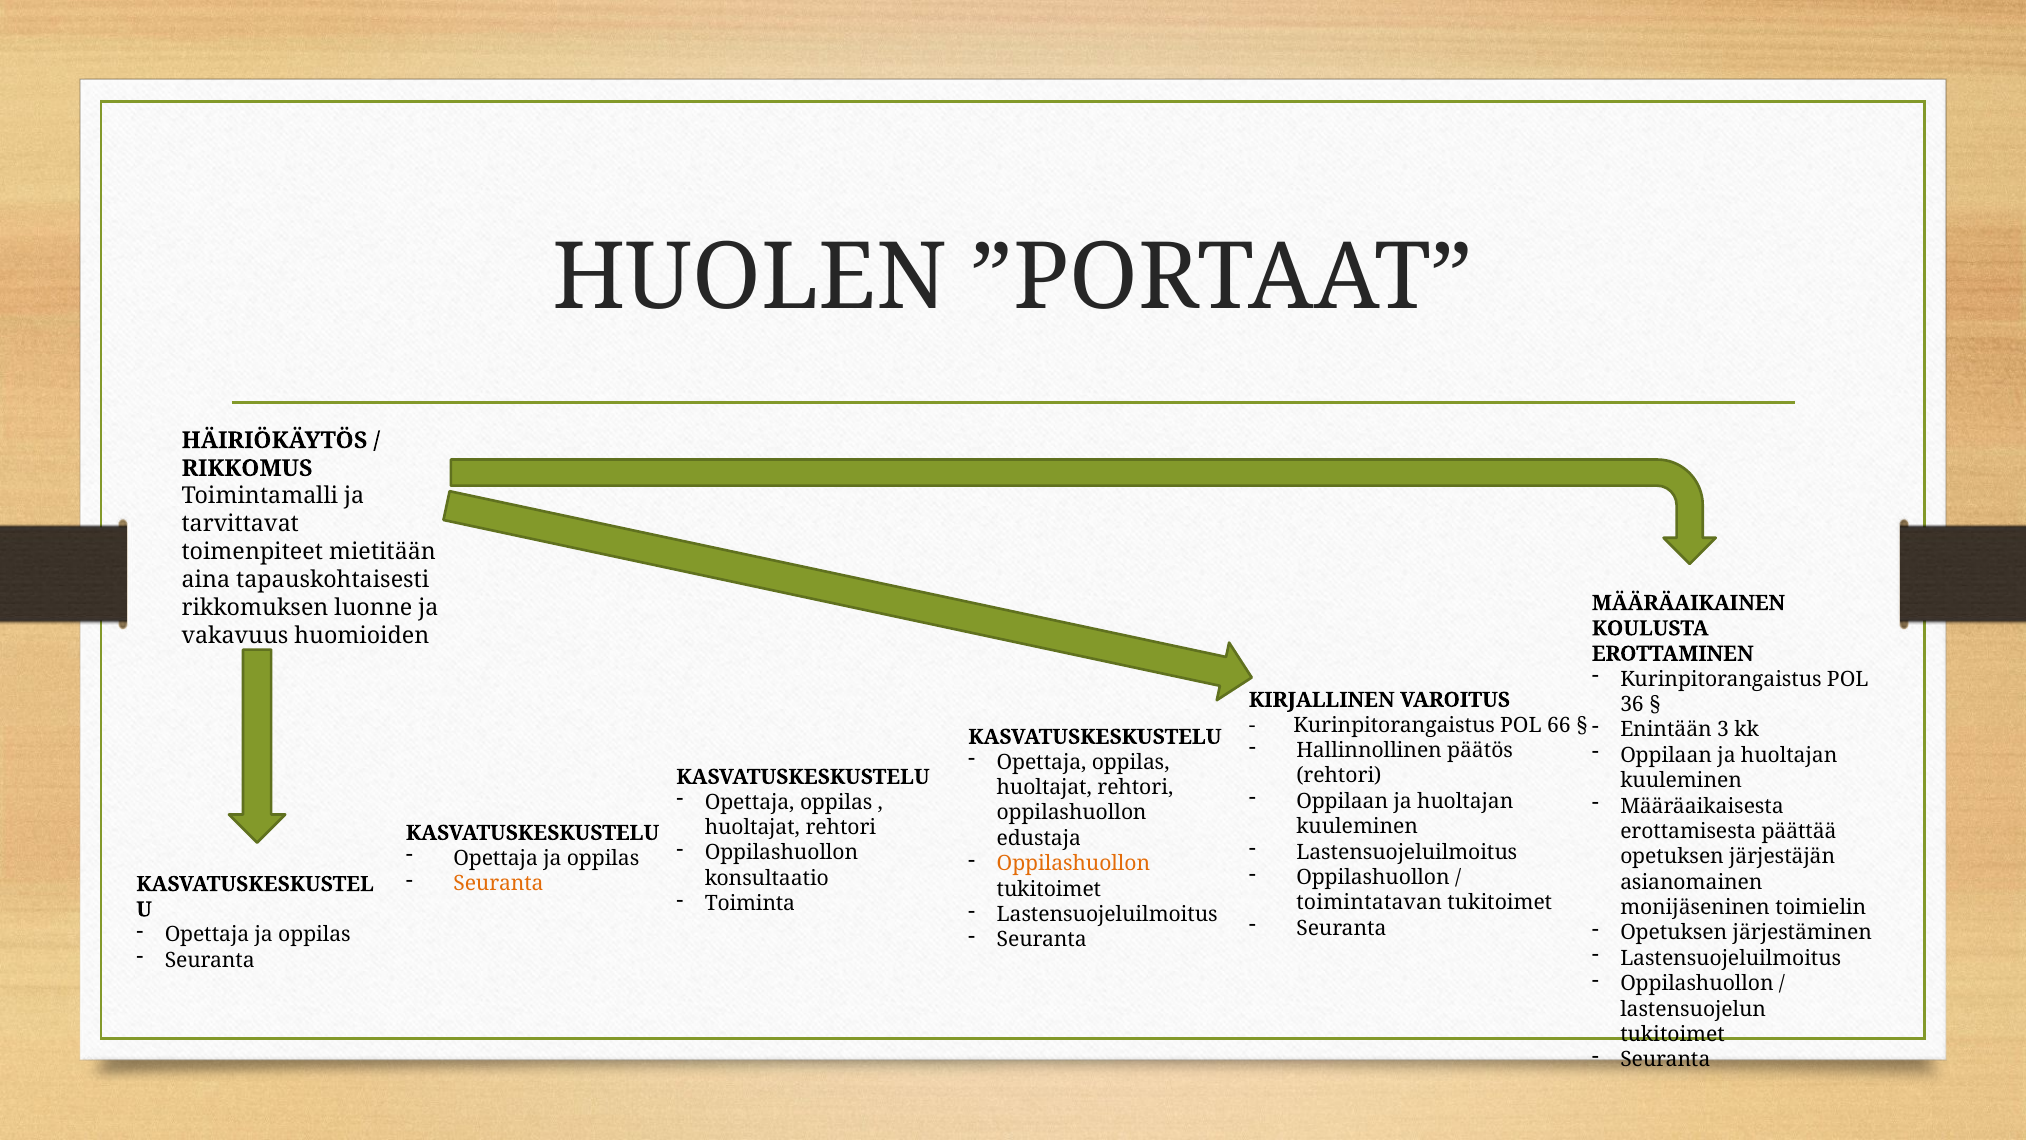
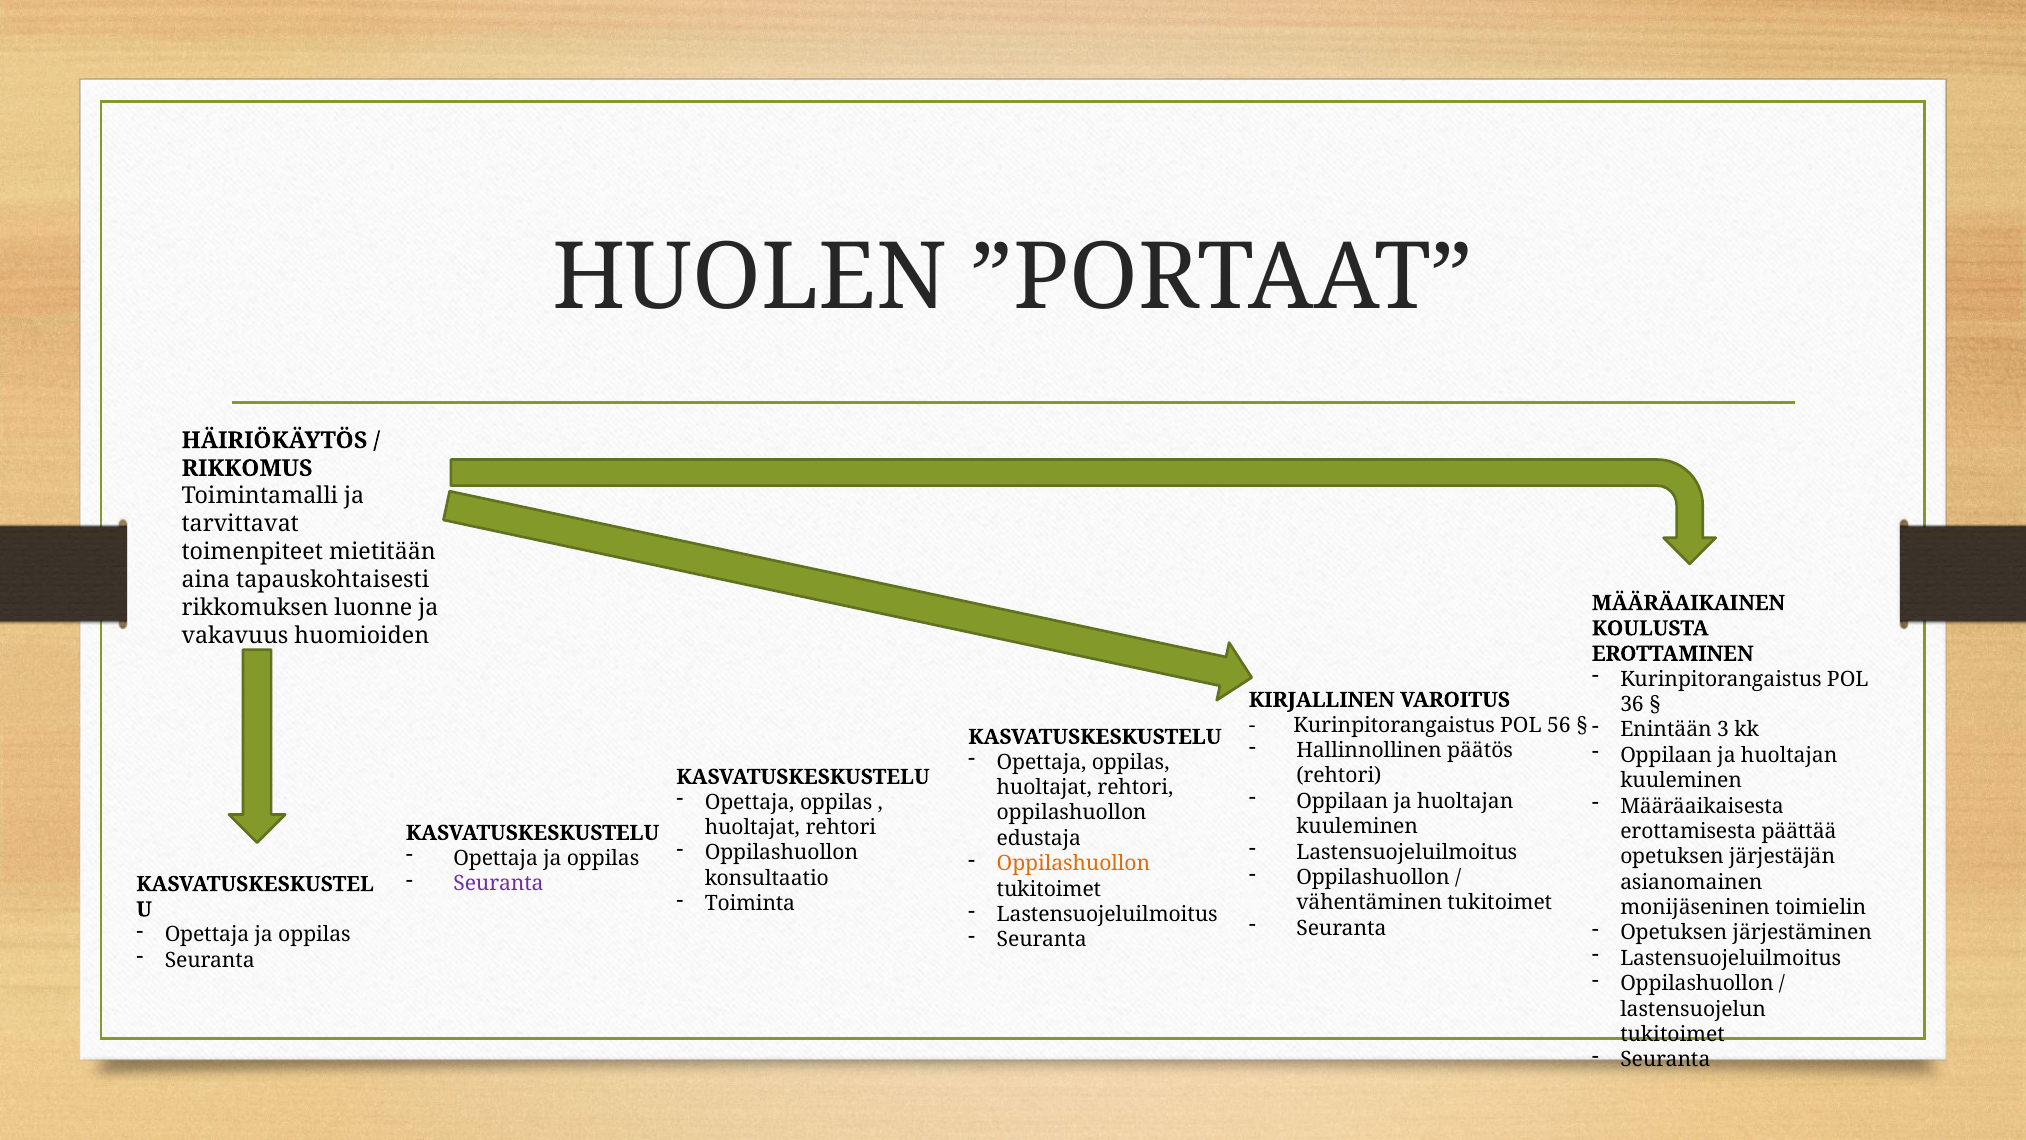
66: 66 -> 56
Seuranta at (499, 883) colour: orange -> purple
toimintatavan: toimintatavan -> vähentäminen
